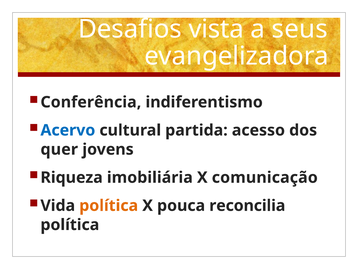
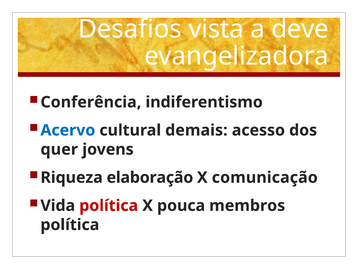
seus: seus -> deve
partida: partida -> demais
imobiliária: imobiliária -> elaboração
política at (109, 205) colour: orange -> red
reconcilia: reconcilia -> membros
